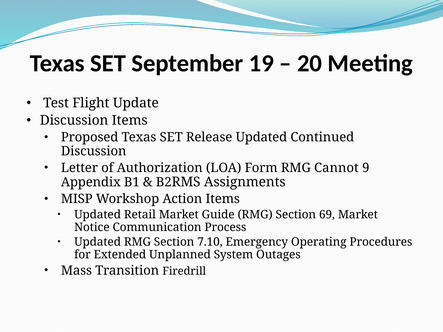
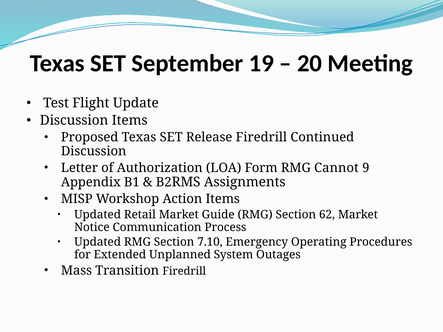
Release Updated: Updated -> Firedrill
69: 69 -> 62
